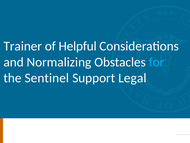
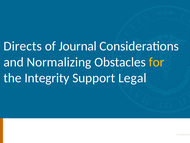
Trainer: Trainer -> Directs
Helpful: Helpful -> Journal
for colour: light blue -> yellow
Sentinel: Sentinel -> Integrity
